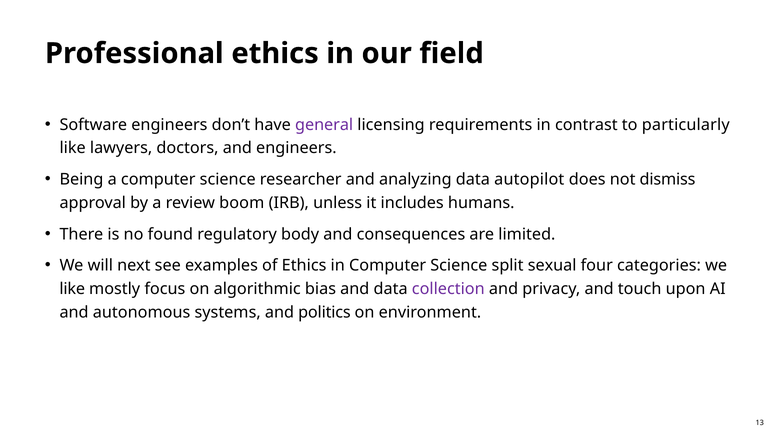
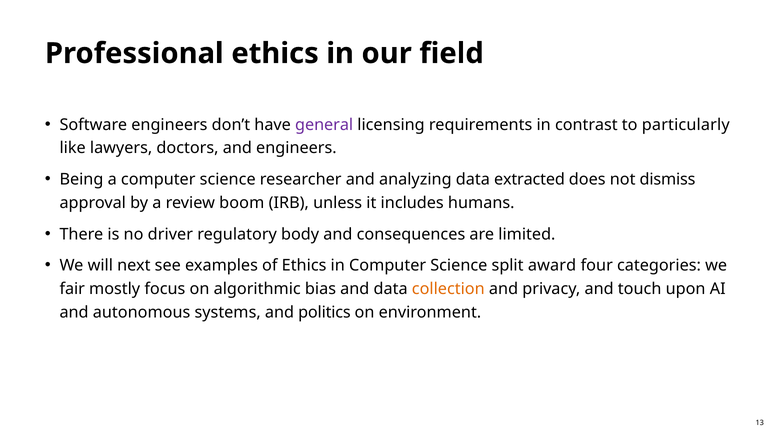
autopilot: autopilot -> extracted
found: found -> driver
sexual: sexual -> award
like at (72, 289): like -> fair
collection colour: purple -> orange
